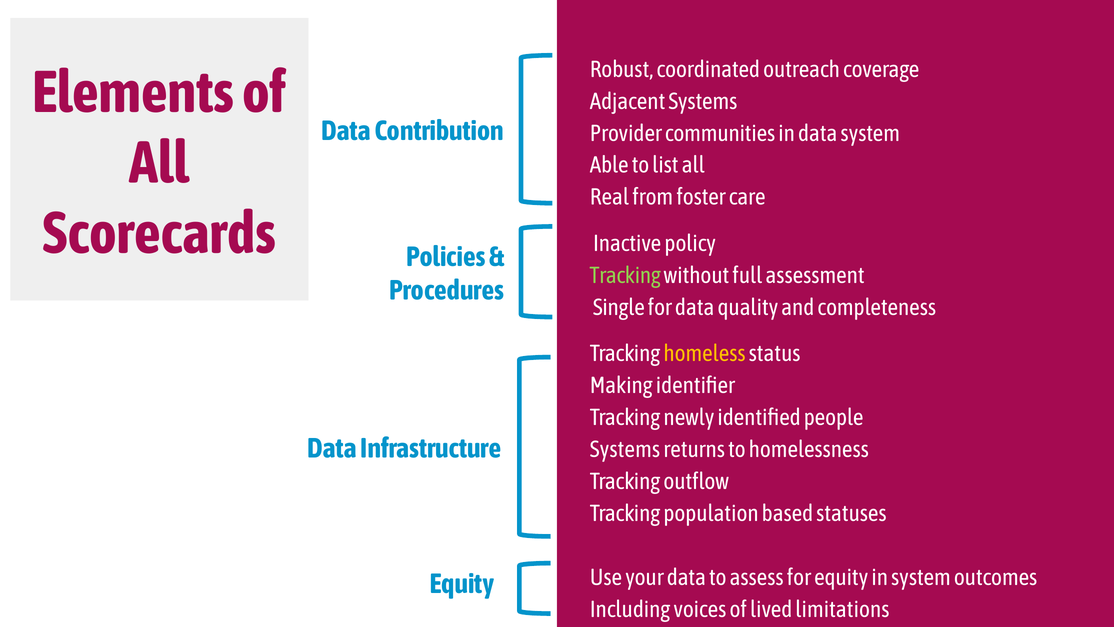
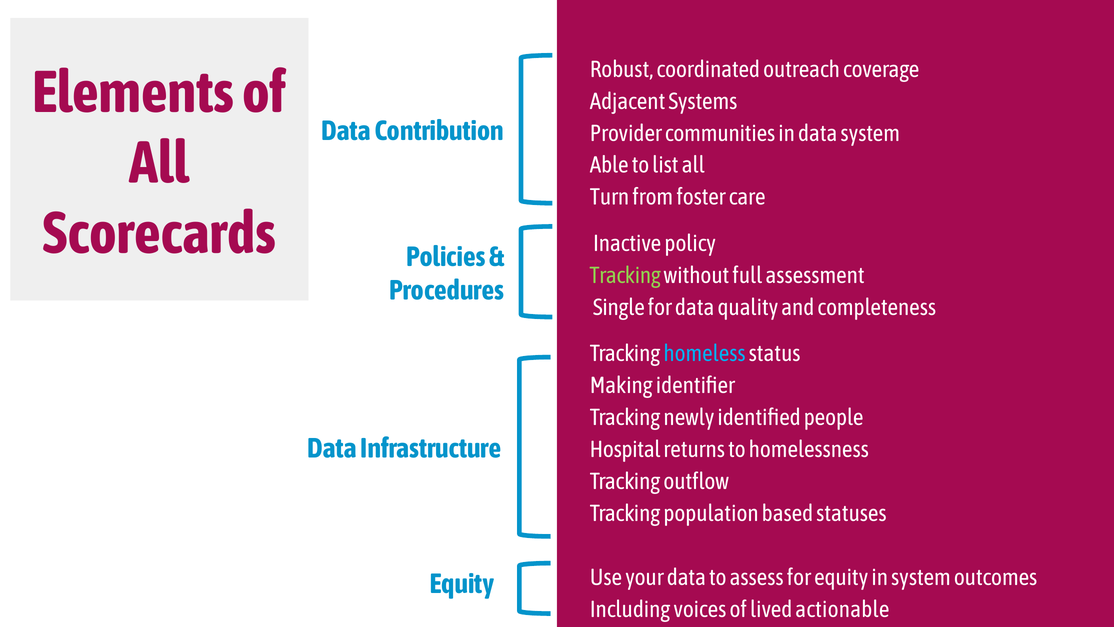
Real: Real -> Turn
homeless colour: yellow -> light blue
Systems at (625, 449): Systems -> Hospital
limitations: limitations -> actionable
